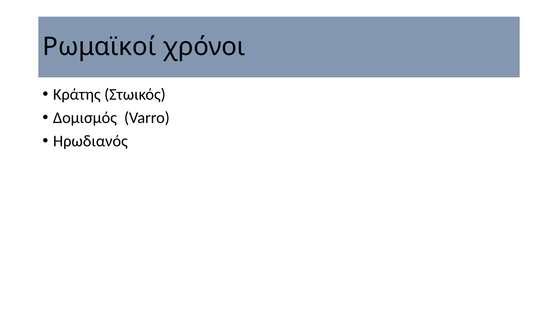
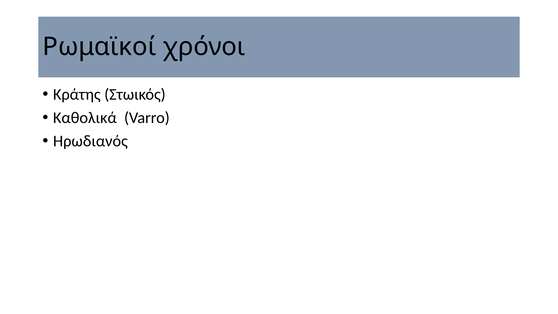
Δομισμός: Δομισμός -> Καθολικά
